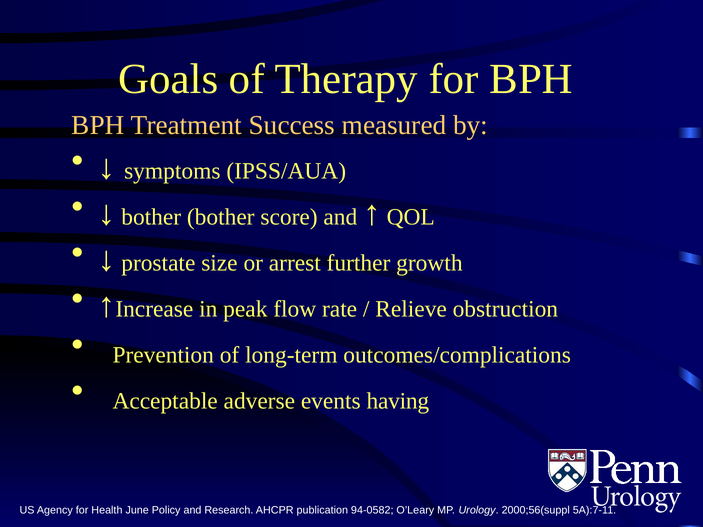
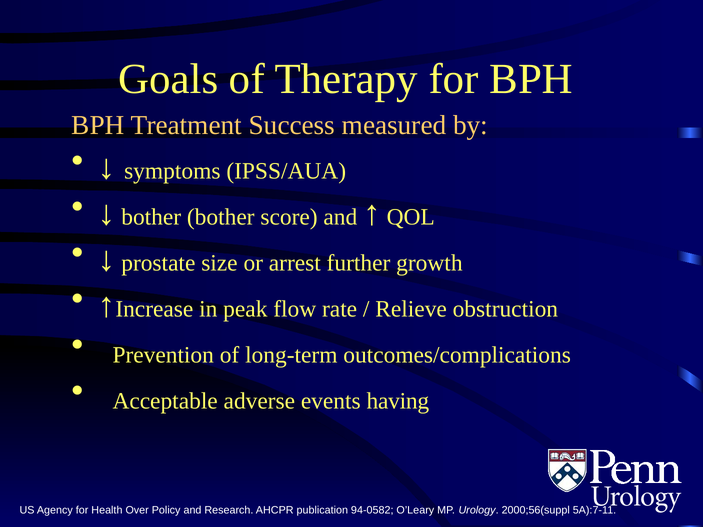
June: June -> Over
